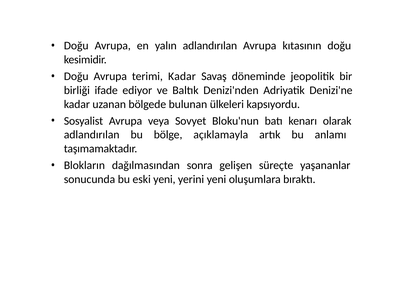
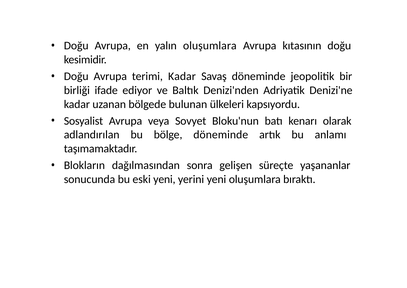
yalın adlandırılan: adlandırılan -> oluşumlara
bölge açıklamayla: açıklamayla -> döneminde
